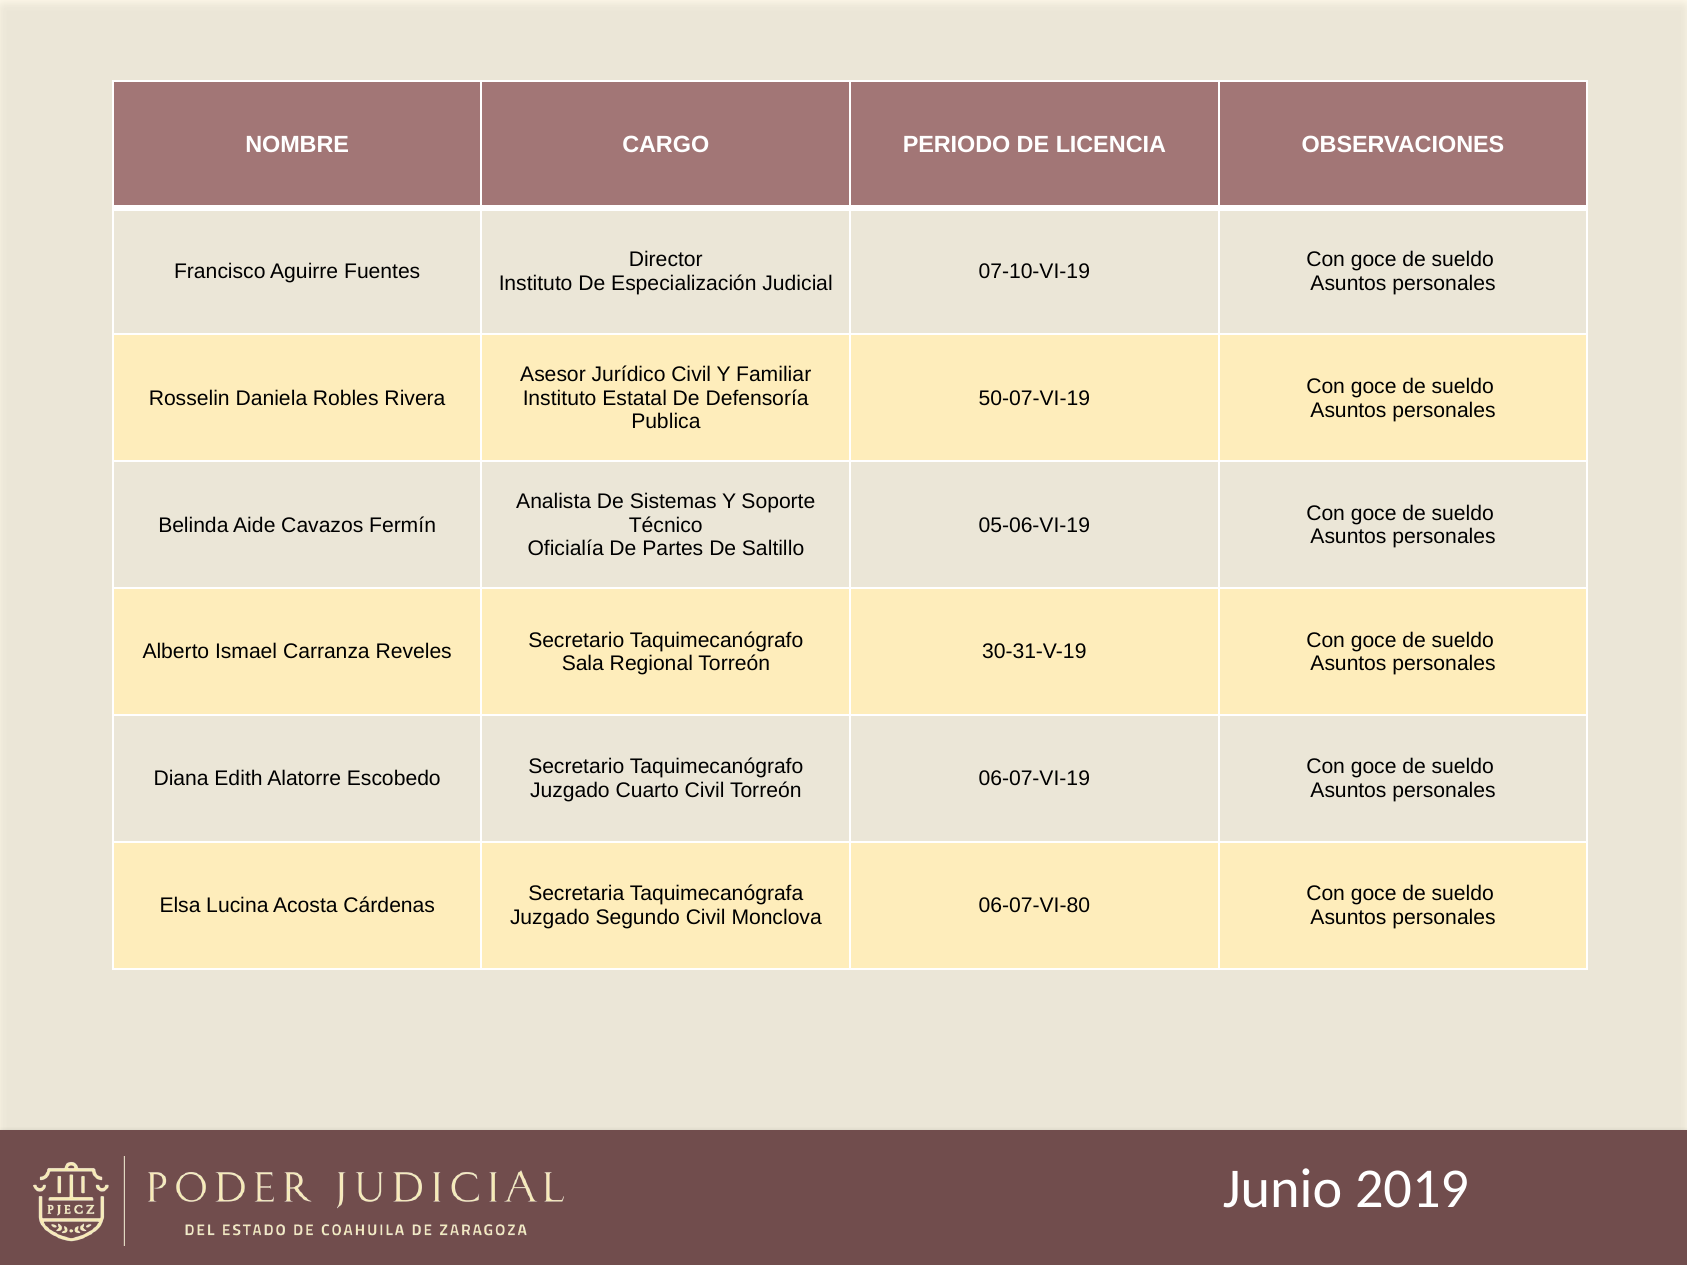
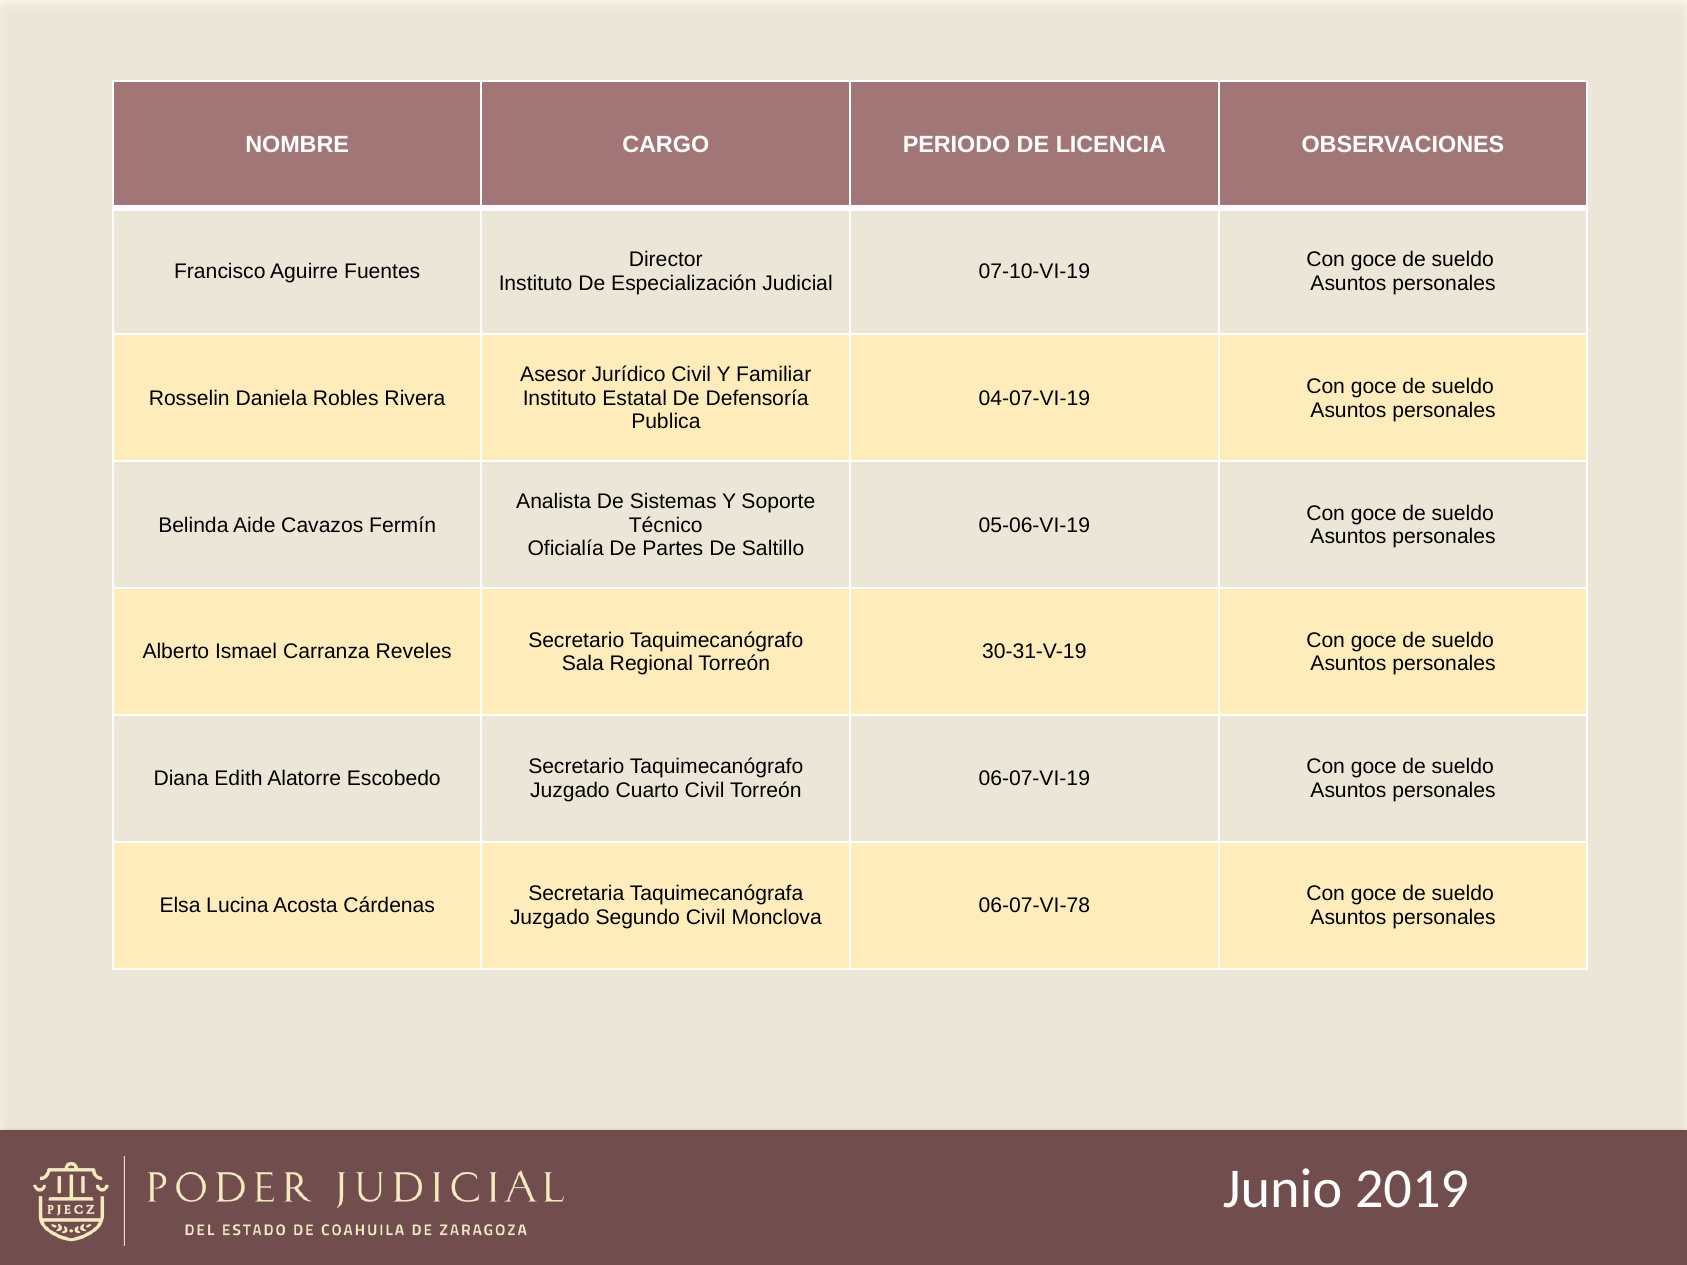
50-07-VI-19: 50-07-VI-19 -> 04-07-VI-19
06-07-VI-80: 06-07-VI-80 -> 06-07-VI-78
